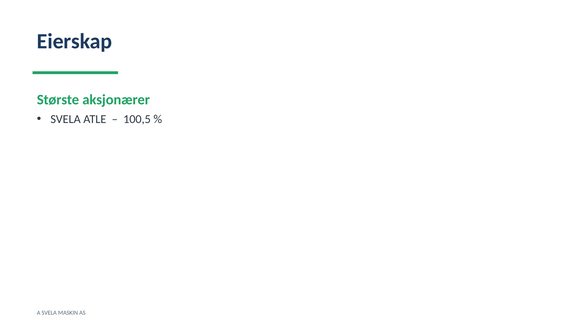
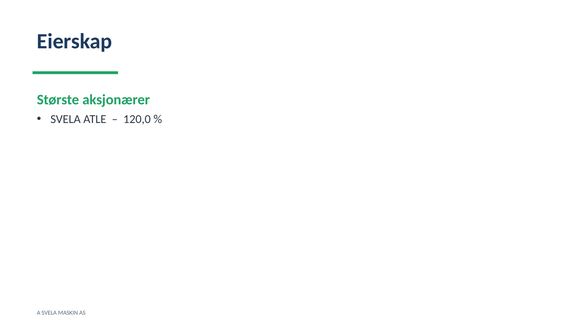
100,5: 100,5 -> 120,0
